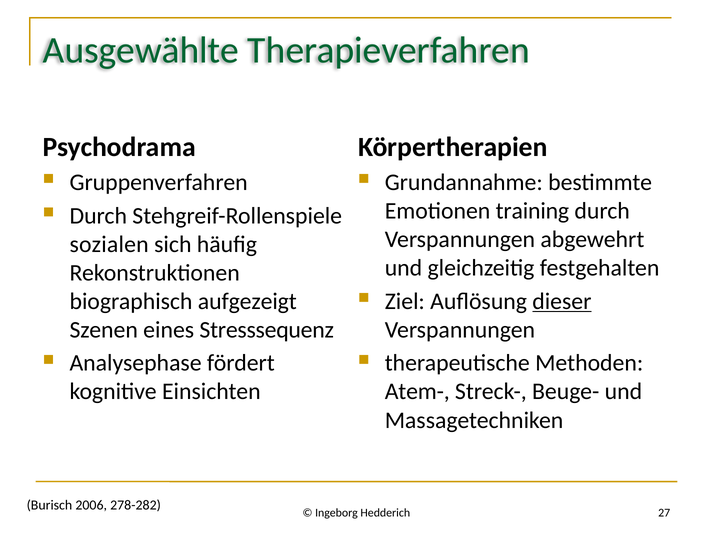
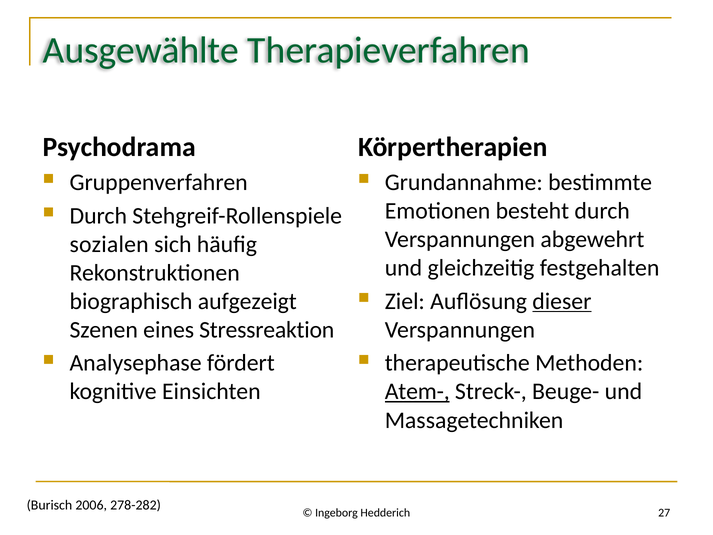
training: training -> besteht
Stresssequenz: Stresssequenz -> Stressreaktion
Atem- underline: none -> present
